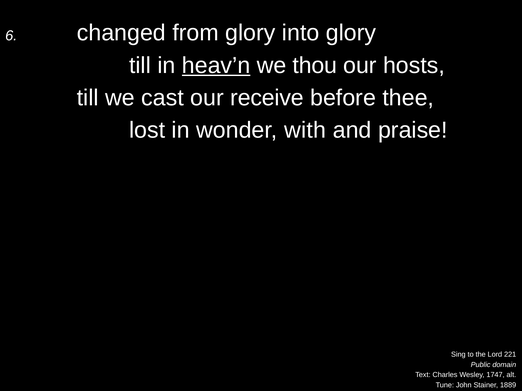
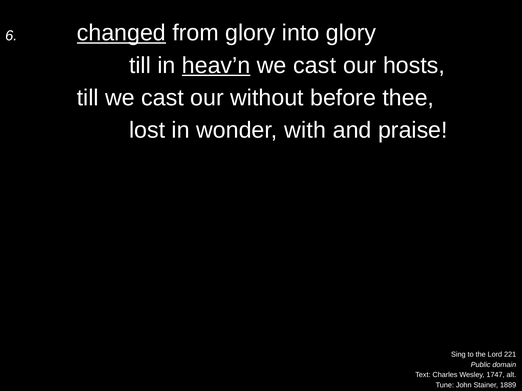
changed underline: none -> present
thou at (315, 66): thou -> cast
receive: receive -> without
